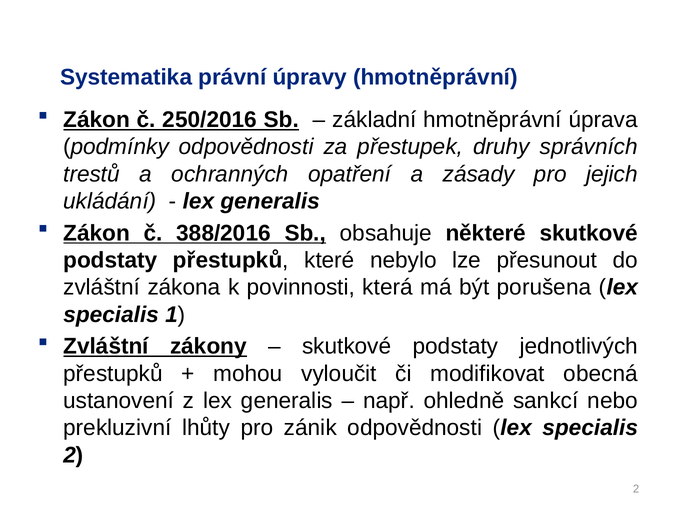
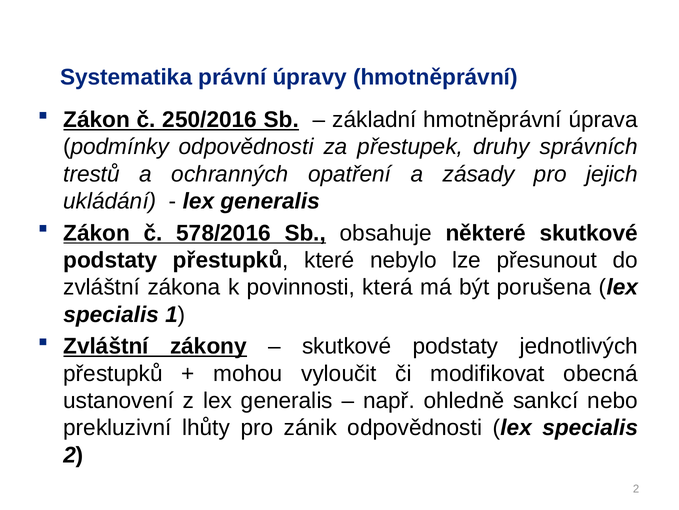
388/2016: 388/2016 -> 578/2016
